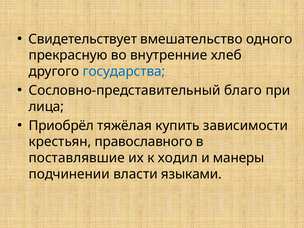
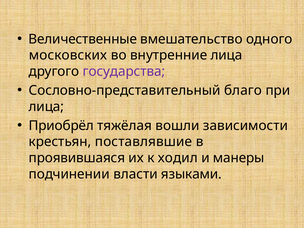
Свидетельствует: Свидетельствует -> Величественные
прекрасную: прекрасную -> московских
внутренние хлеб: хлеб -> лица
государства colour: blue -> purple
купить: купить -> вошли
православного: православного -> поставлявшие
поставлявшие: поставлявшие -> проявившаяся
